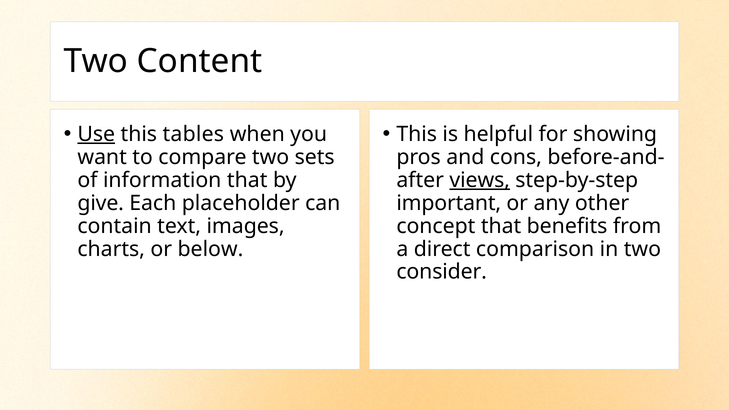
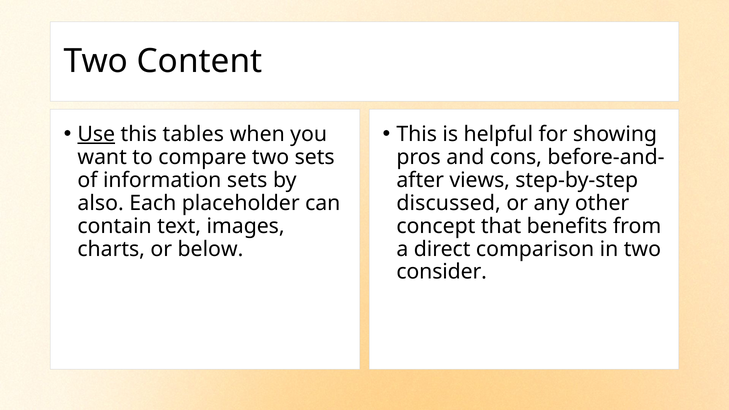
information that: that -> sets
views underline: present -> none
give: give -> also
important: important -> discussed
